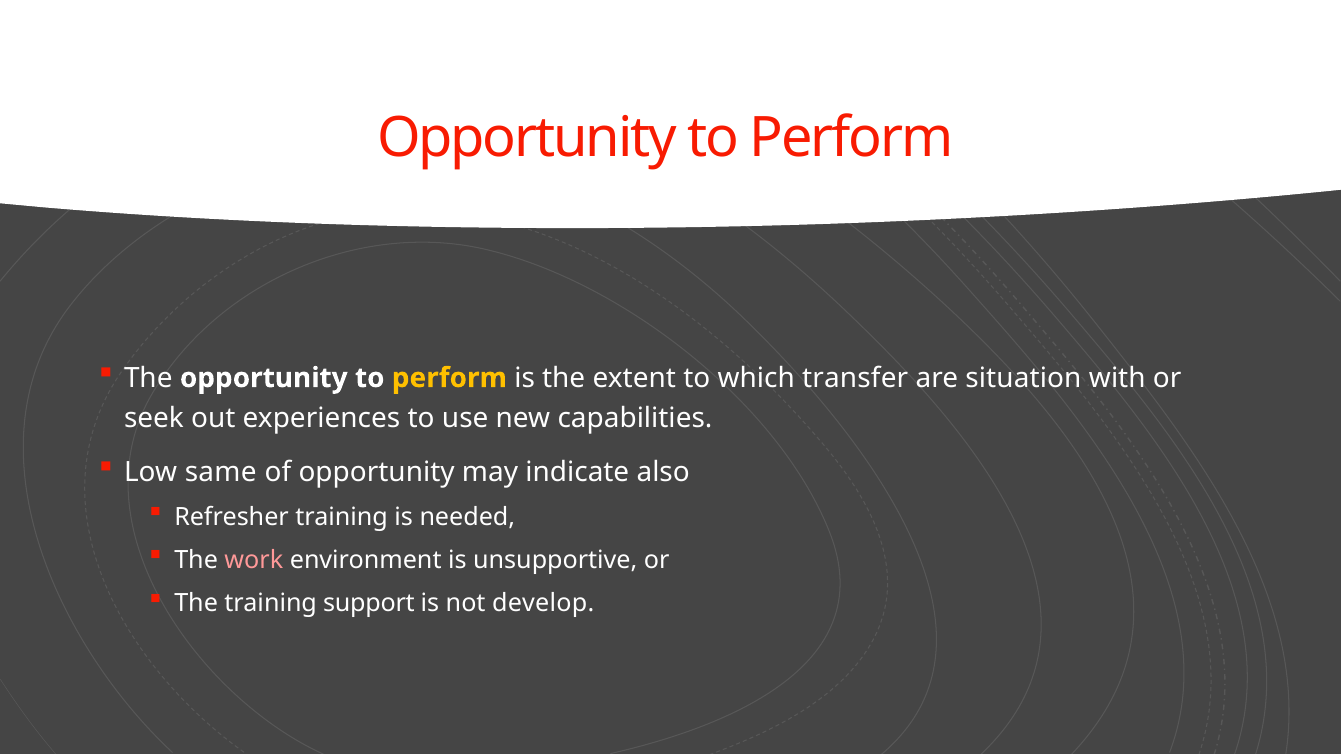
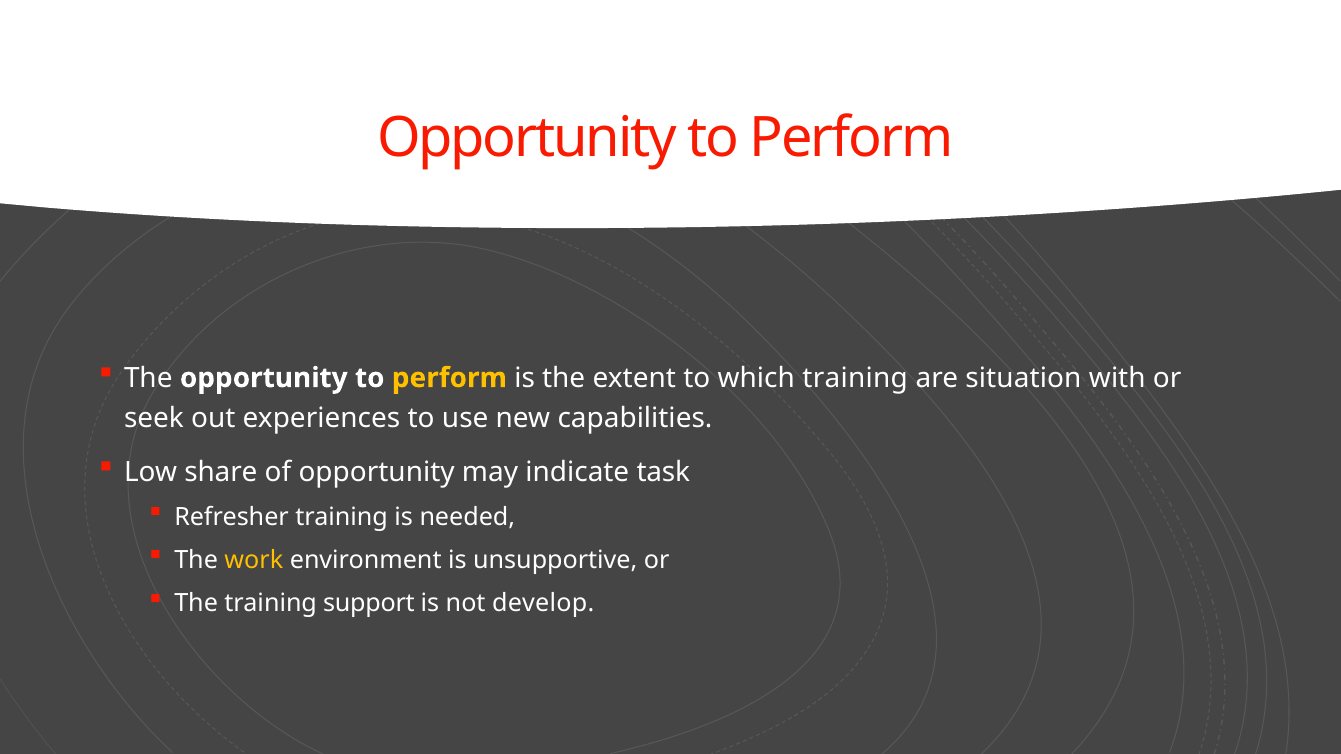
which transfer: transfer -> training
same: same -> share
also: also -> task
work colour: pink -> yellow
